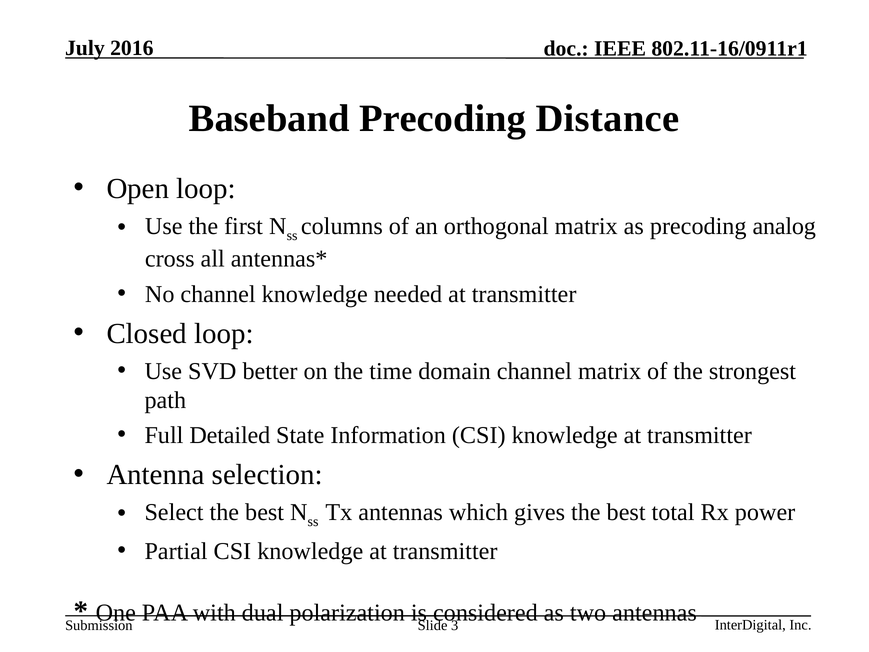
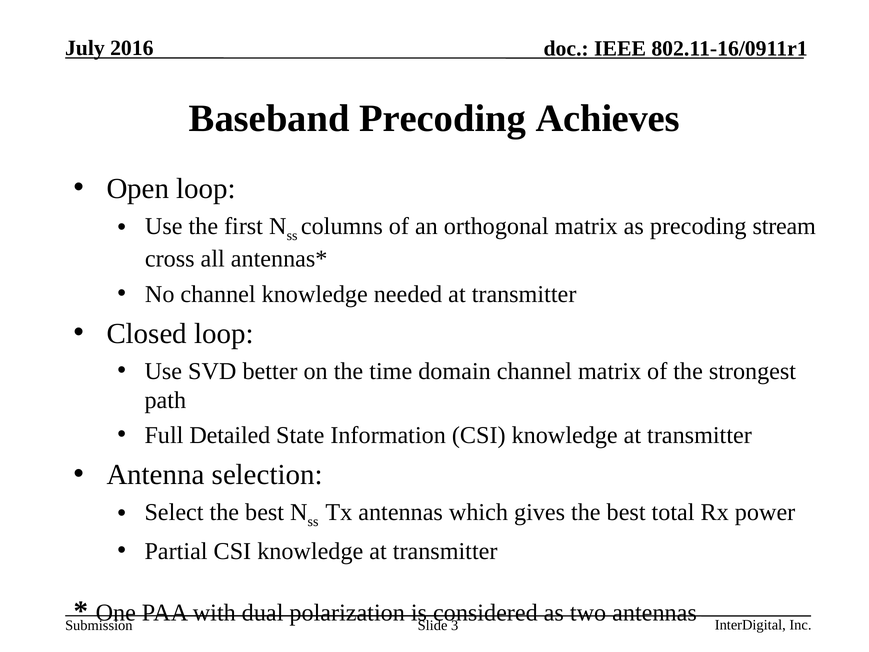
Distance: Distance -> Achieves
analog: analog -> stream
